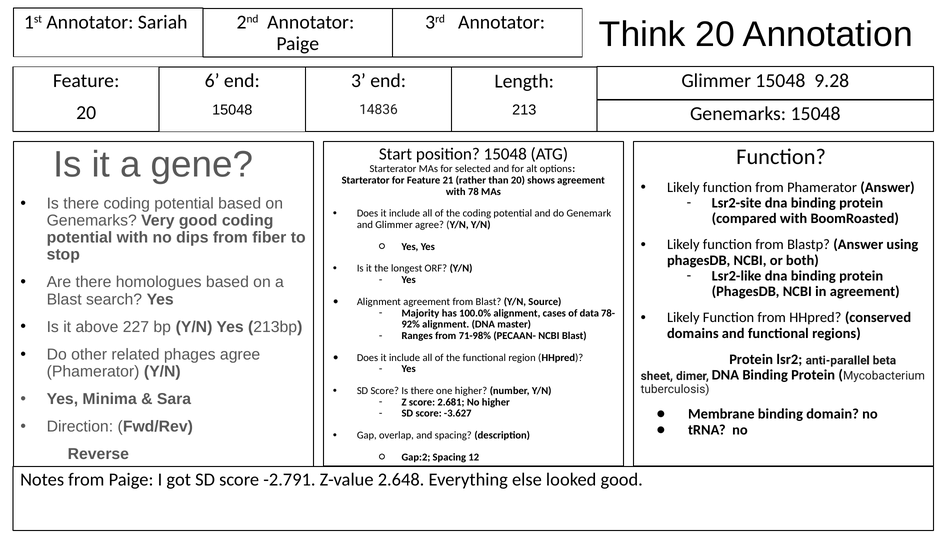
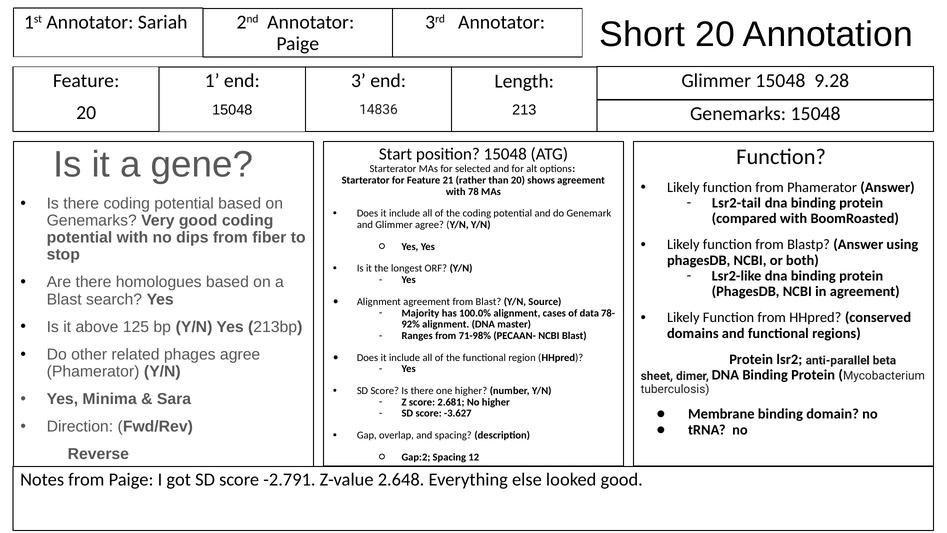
Think: Think -> Short
6: 6 -> 1
Lsr2-site: Lsr2-site -> Lsr2-tail
227: 227 -> 125
